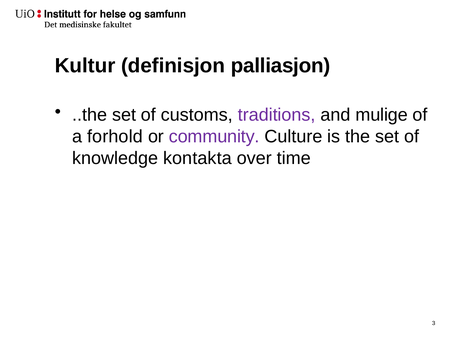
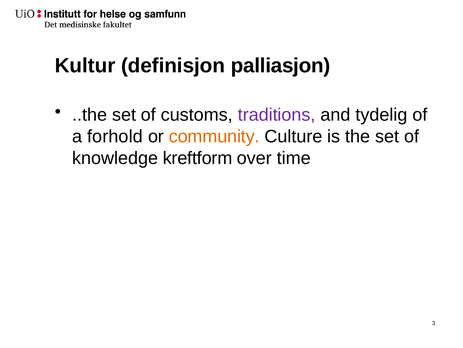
mulige: mulige -> tydelig
community colour: purple -> orange
kontakta: kontakta -> kreftform
